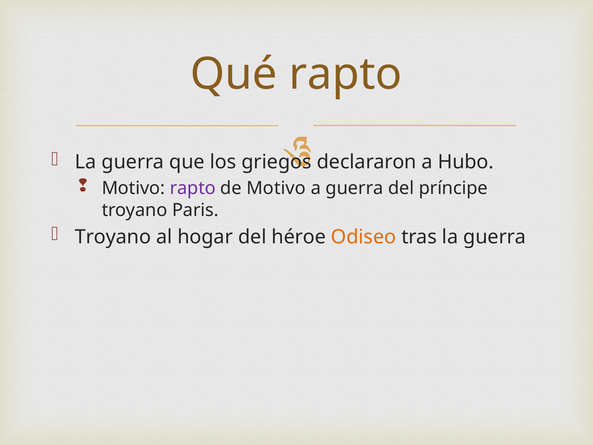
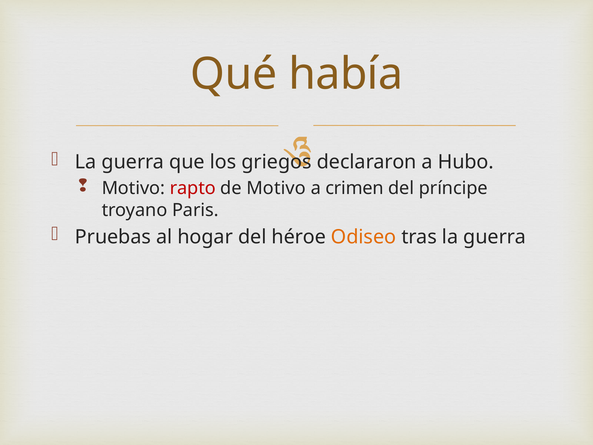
Qué rapto: rapto -> había
rapto at (193, 188) colour: purple -> red
a guerra: guerra -> crimen
Troyano at (113, 237): Troyano -> Pruebas
